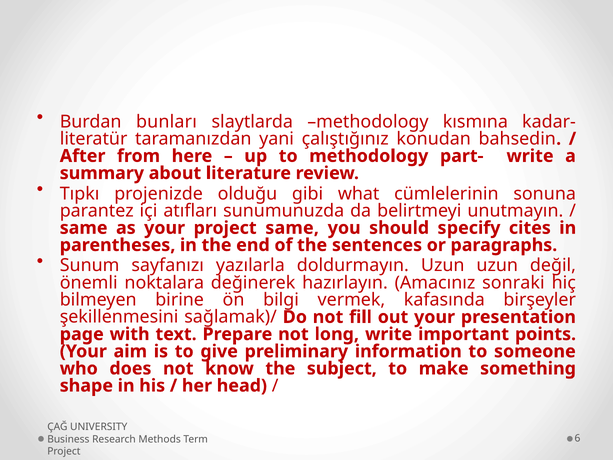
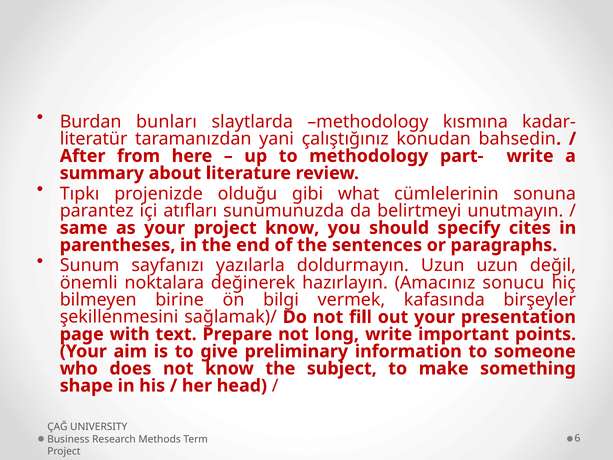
project same: same -> know
sonraki: sonraki -> sonucu
